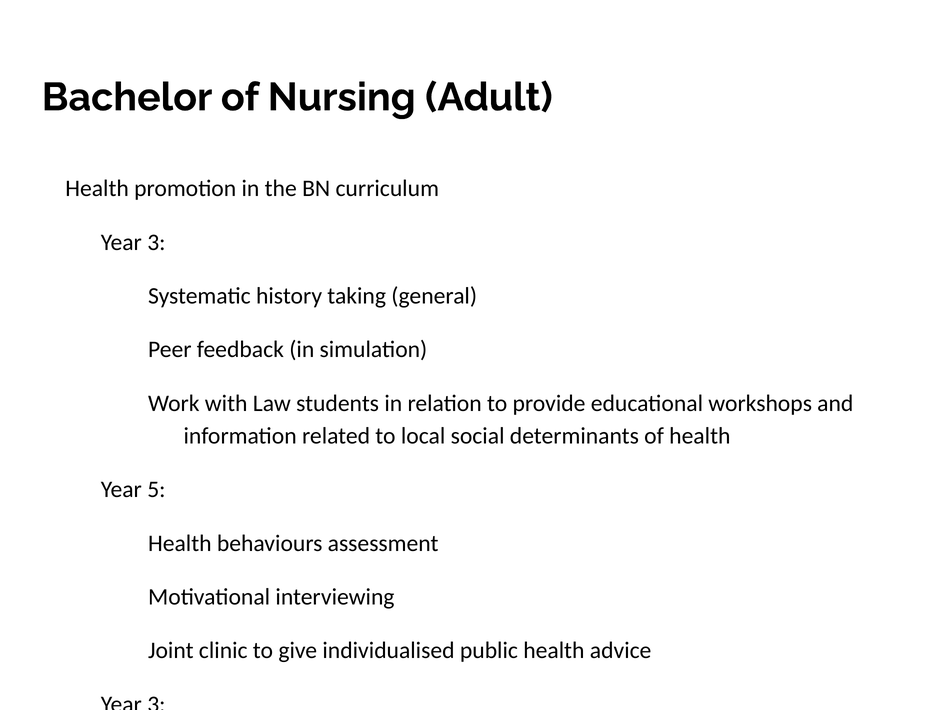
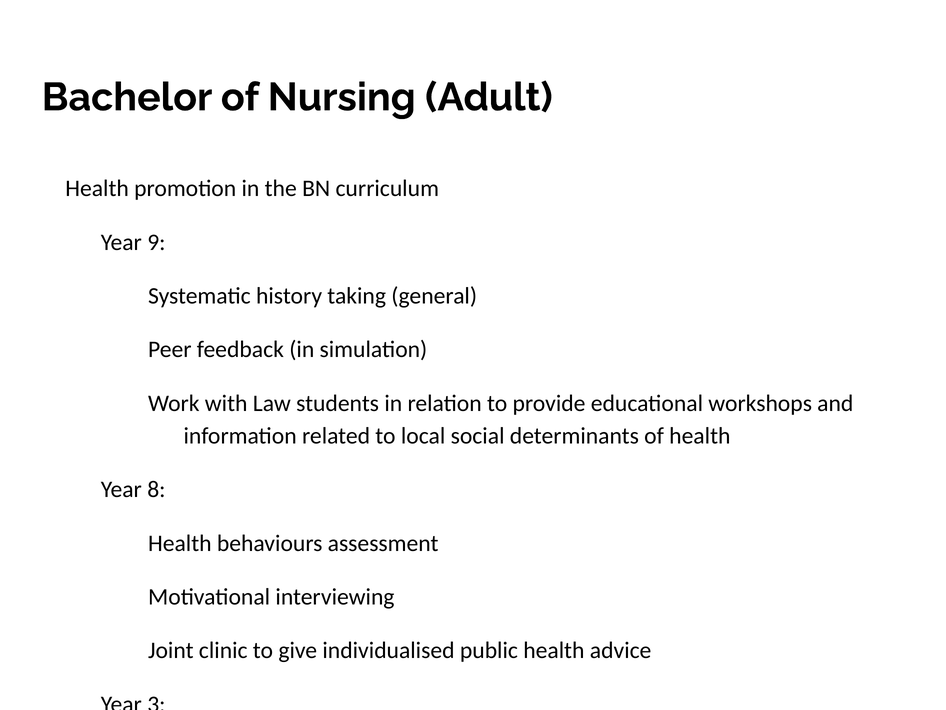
3 at (156, 242): 3 -> 9
5: 5 -> 8
